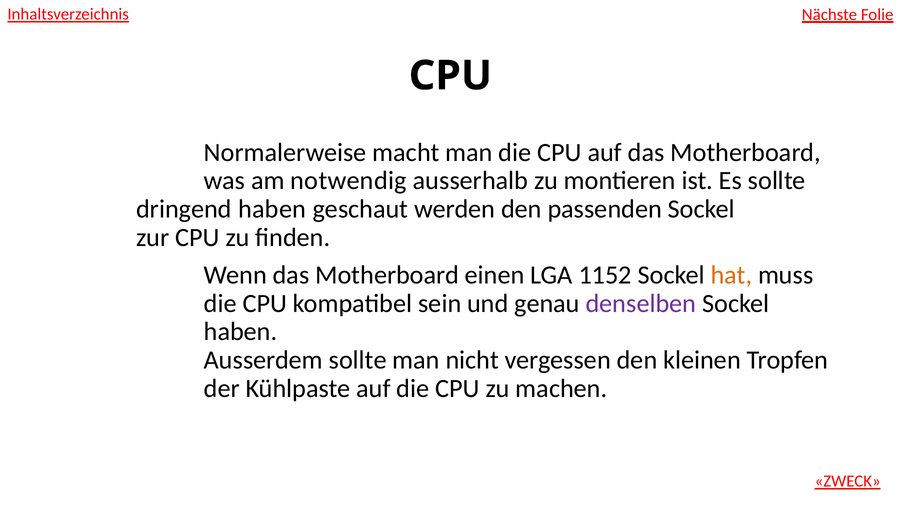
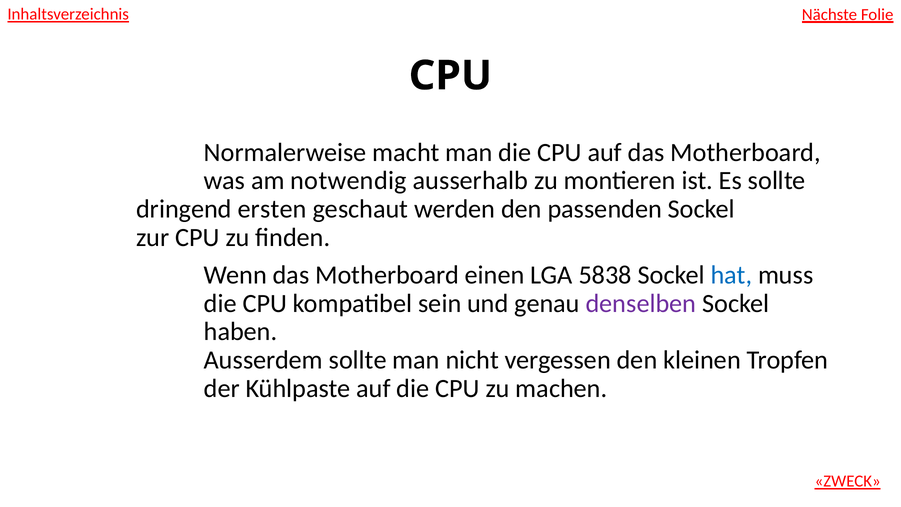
dringend haben: haben -> ersten
1152: 1152 -> 5838
hat colour: orange -> blue
